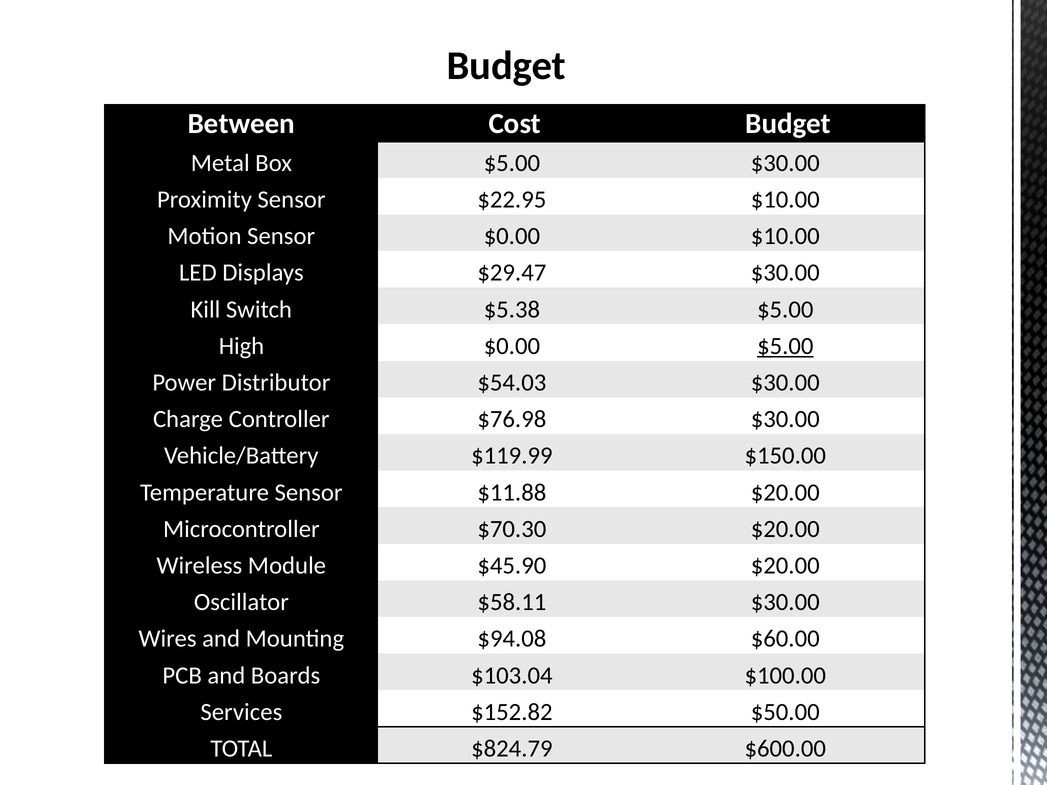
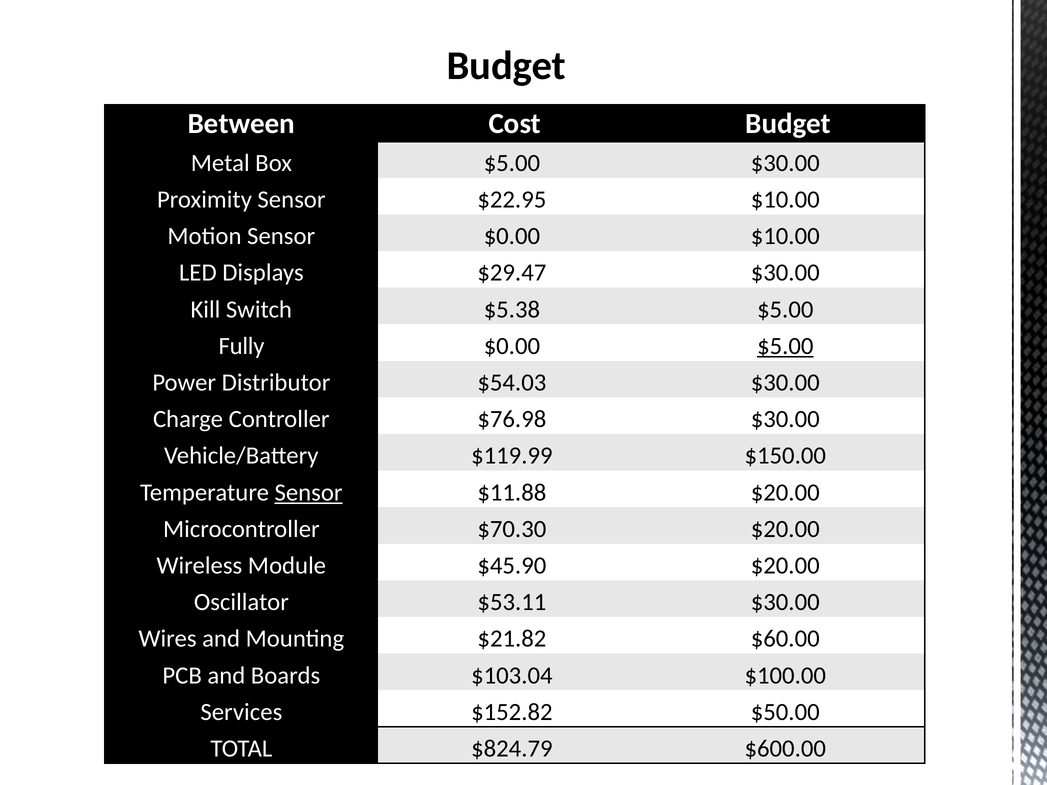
High: High -> Fully
Sensor at (309, 493) underline: none -> present
$58.11: $58.11 -> $53.11
$94.08: $94.08 -> $21.82
